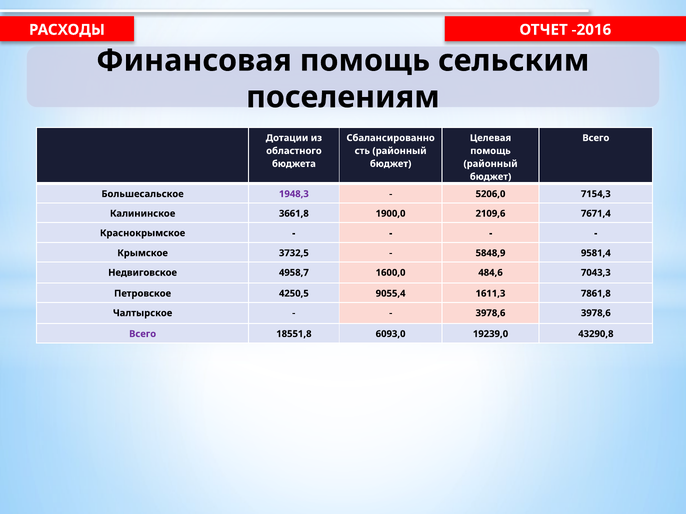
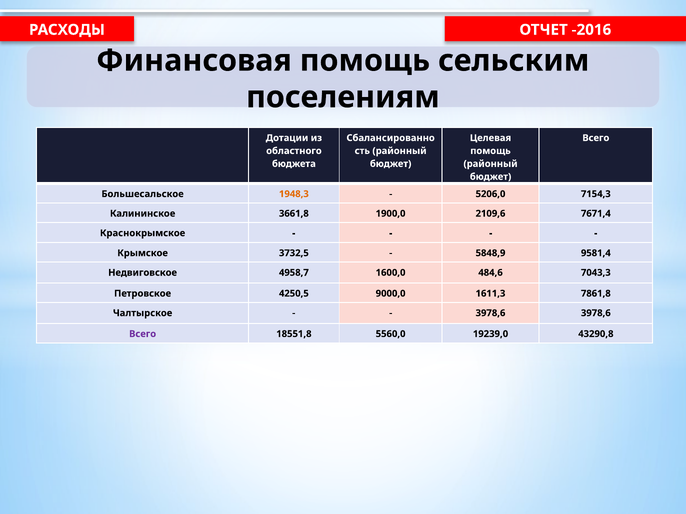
1948,3 colour: purple -> orange
9055,4: 9055,4 -> 9000,0
6093,0: 6093,0 -> 5560,0
